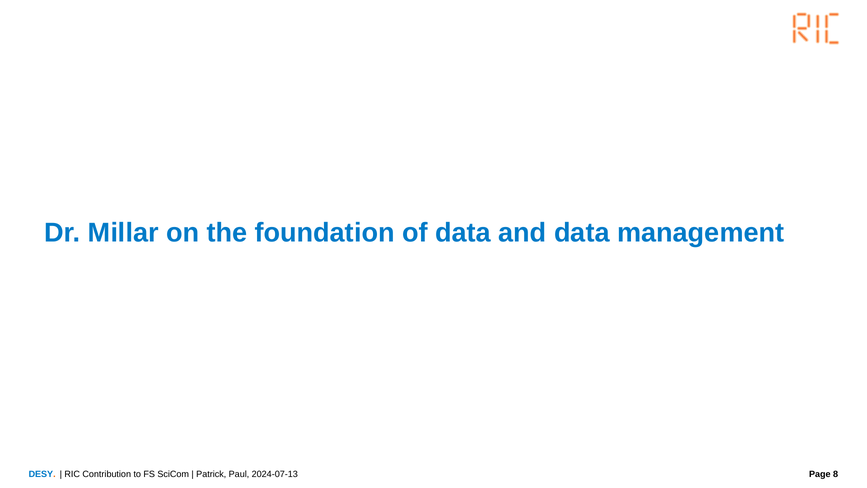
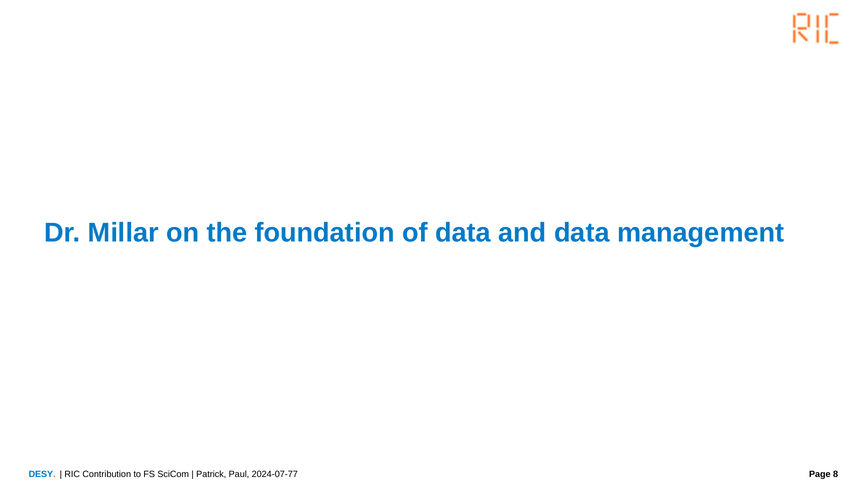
2024-07-13: 2024-07-13 -> 2024-07-77
